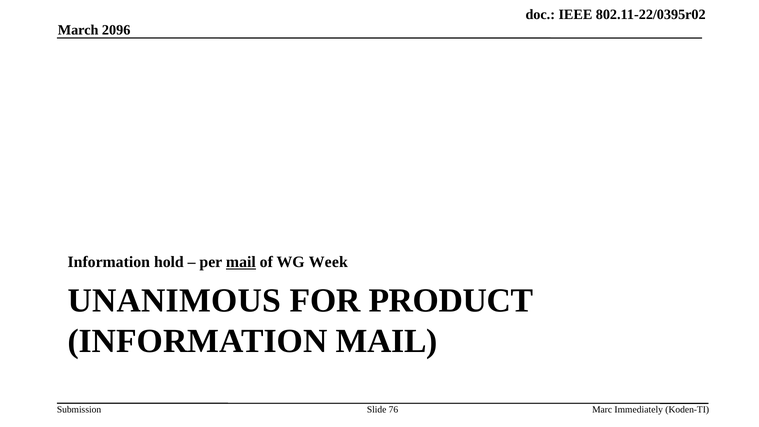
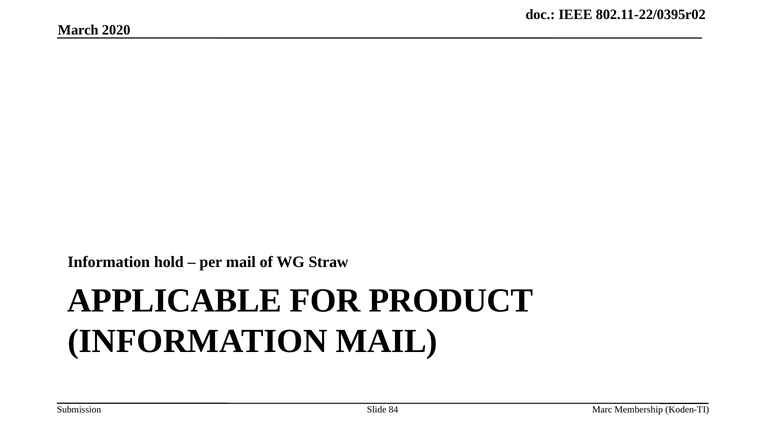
2096: 2096 -> 2020
mail at (241, 262) underline: present -> none
Week: Week -> Straw
UNANIMOUS: UNANIMOUS -> APPLICABLE
76: 76 -> 84
Immediately: Immediately -> Membership
